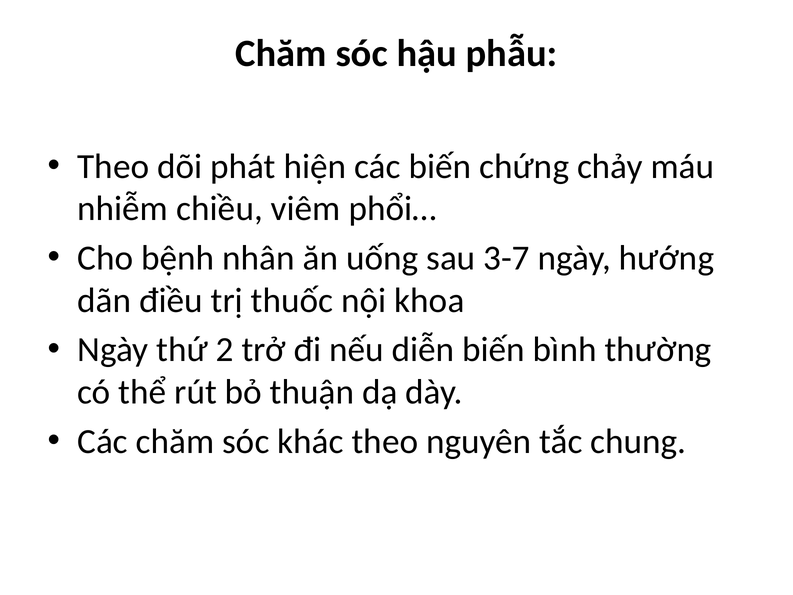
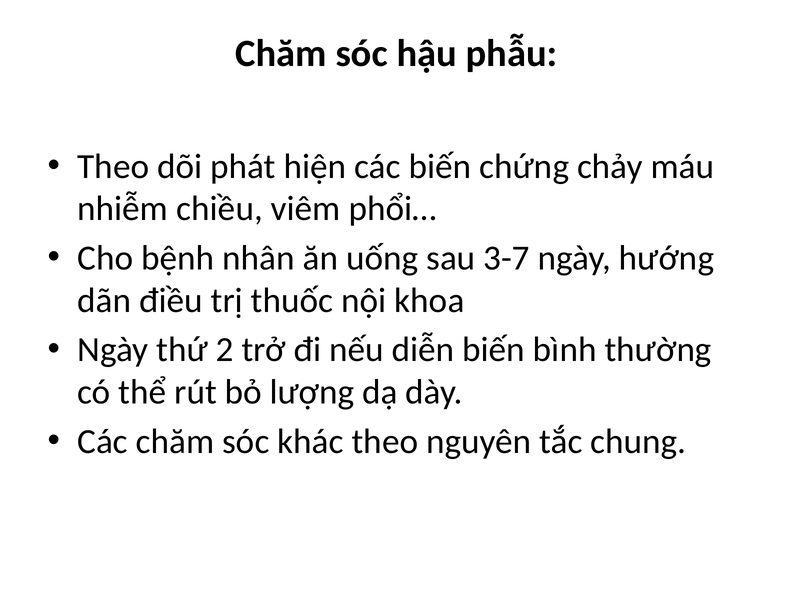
thuận: thuận -> lượng
